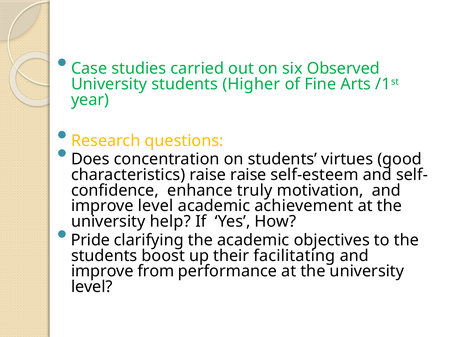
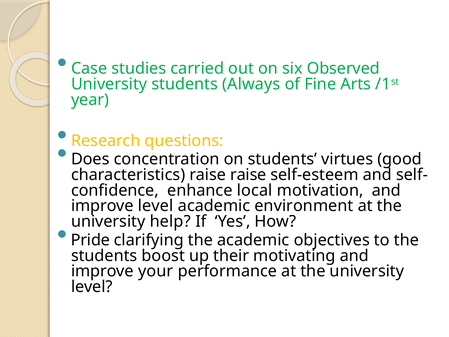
Higher: Higher -> Always
truly: truly -> local
achievement: achievement -> environment
facilitating: facilitating -> motivating
from: from -> your
